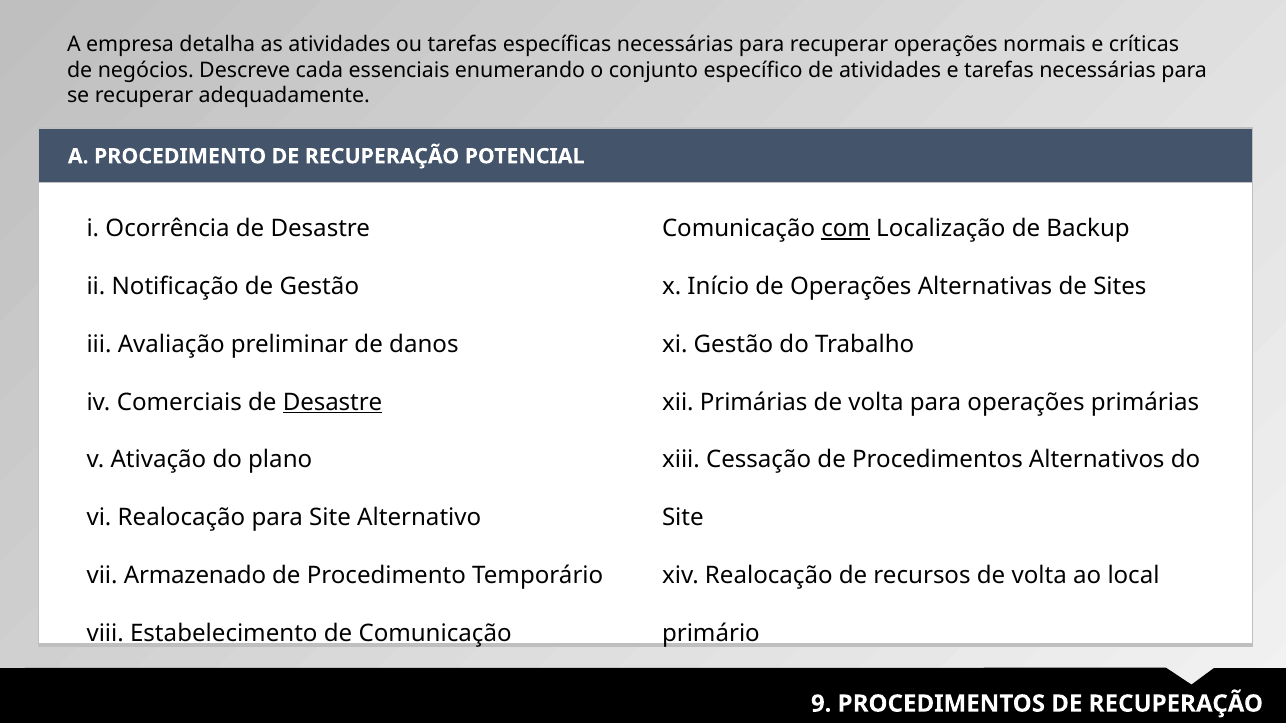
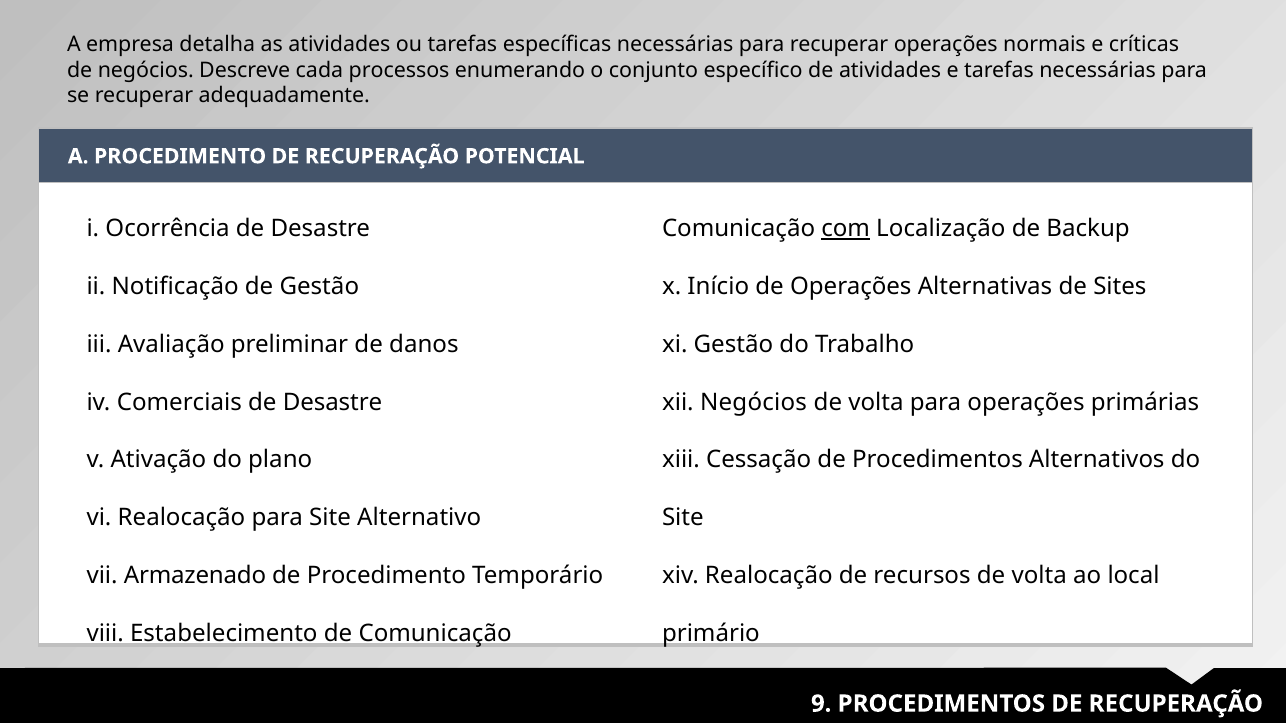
essenciais: essenciais -> processos
Desastre at (333, 402) underline: present -> none
xii Primárias: Primárias -> Negócios
